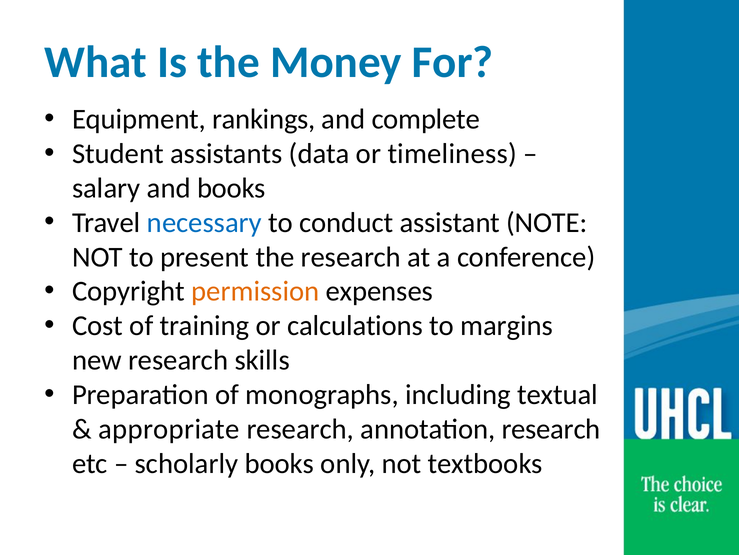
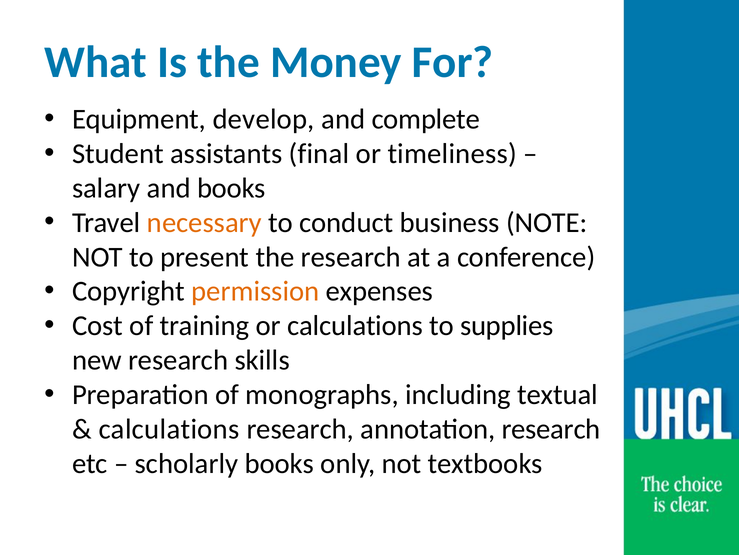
rankings: rankings -> develop
data: data -> final
necessary colour: blue -> orange
assistant: assistant -> business
margins: margins -> supplies
appropriate at (169, 429): appropriate -> calculations
